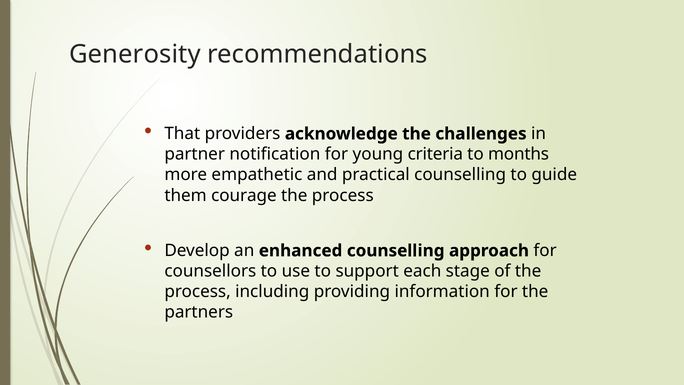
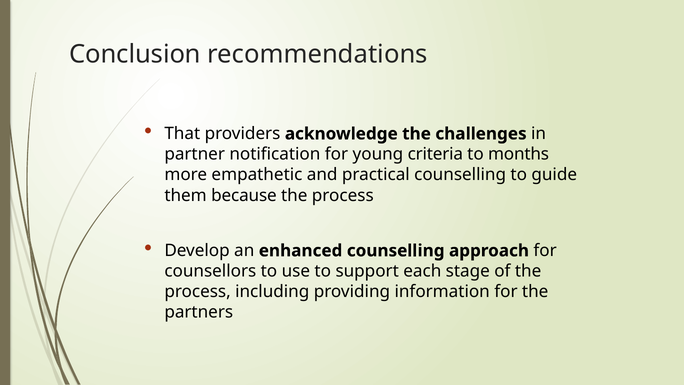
Generosity: Generosity -> Conclusion
courage: courage -> because
